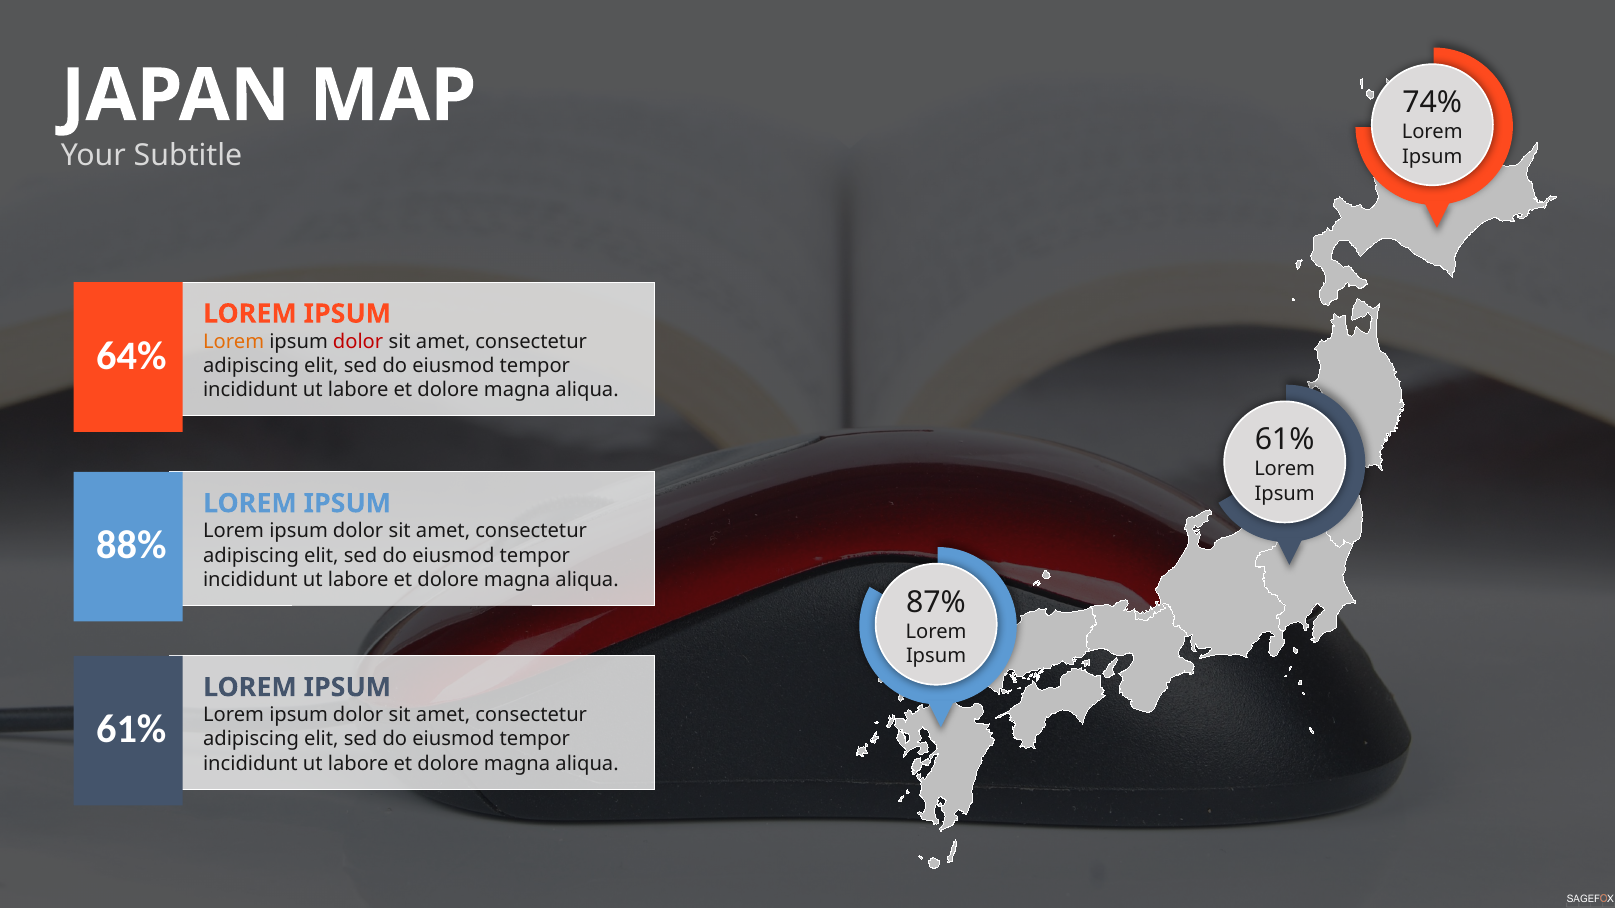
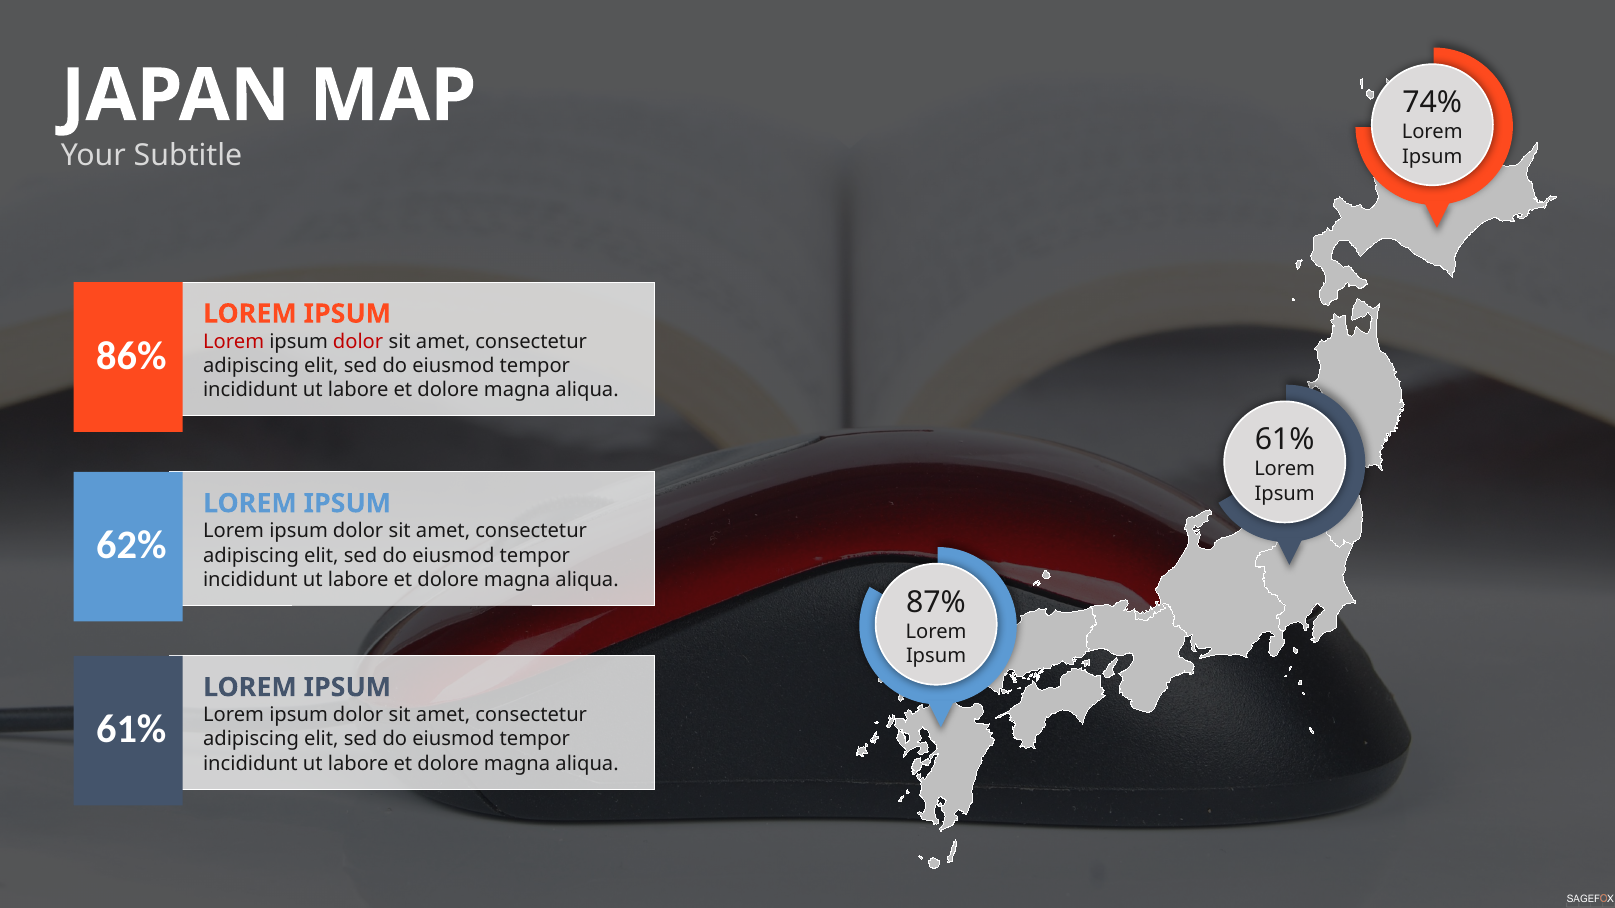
Lorem at (234, 342) colour: orange -> red
64%: 64% -> 86%
88%: 88% -> 62%
